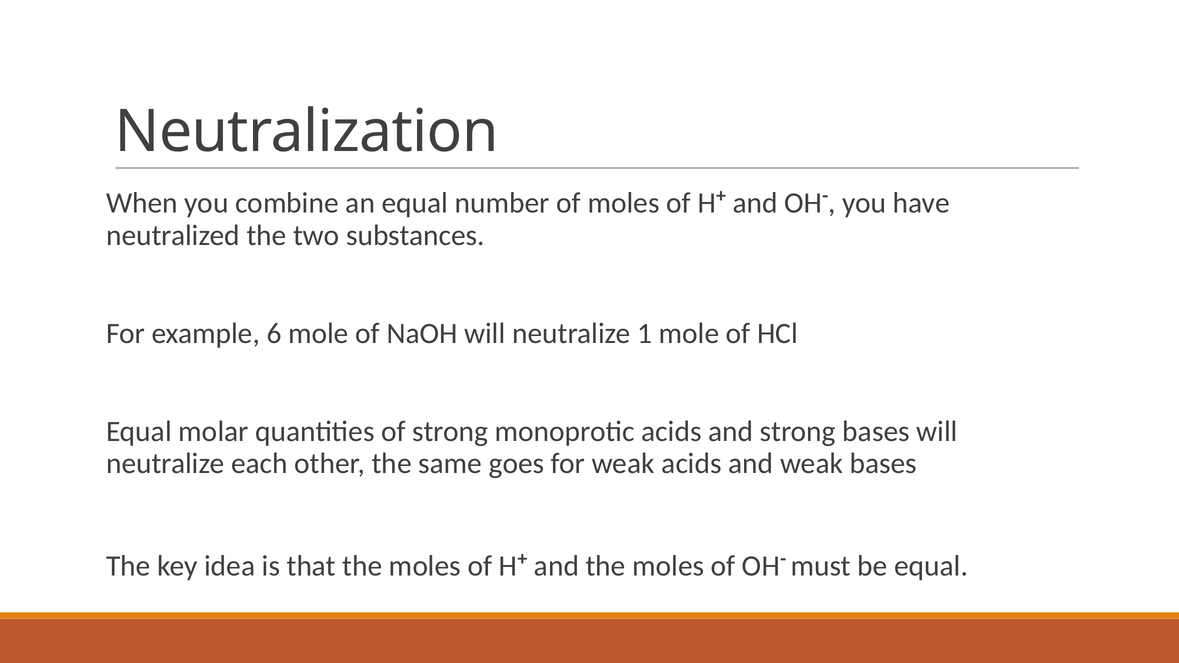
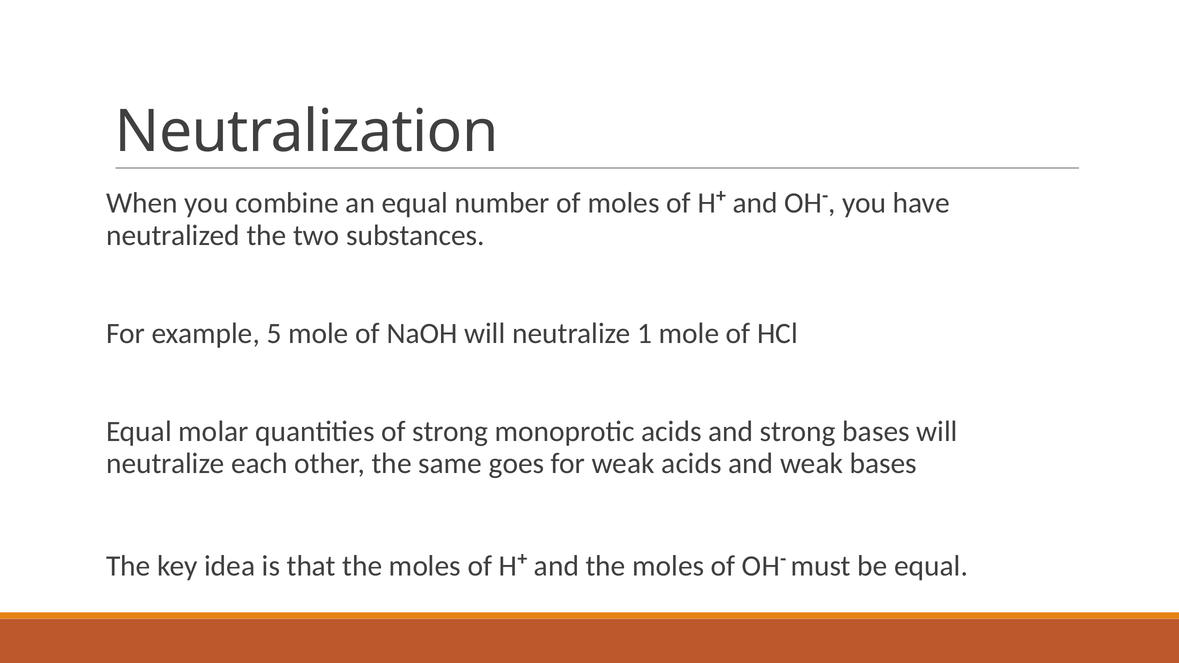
6: 6 -> 5
